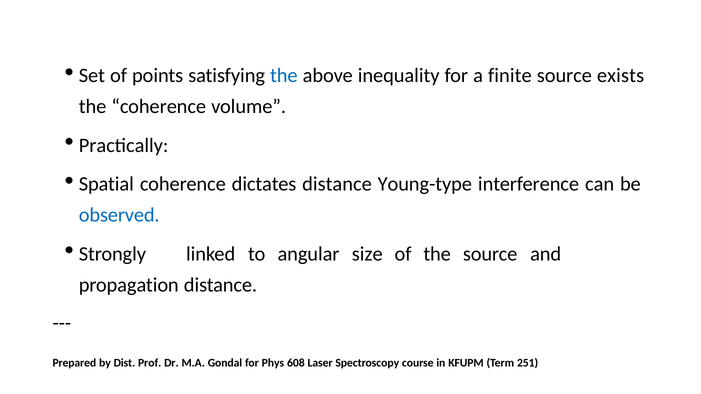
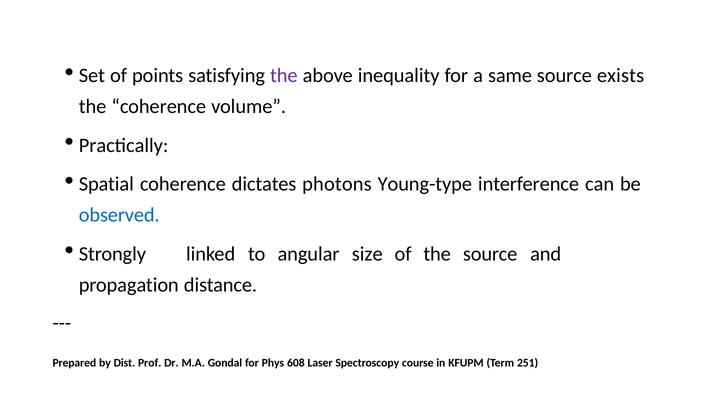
the at (284, 76) colour: blue -> purple
finite: finite -> same
dictates distance: distance -> photons
